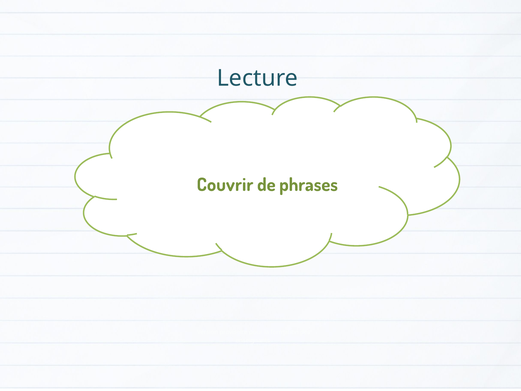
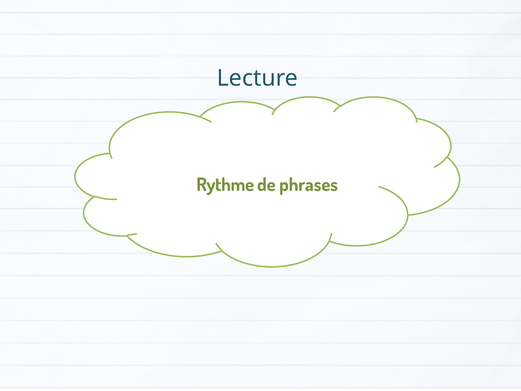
Couvrir: Couvrir -> Rythme
